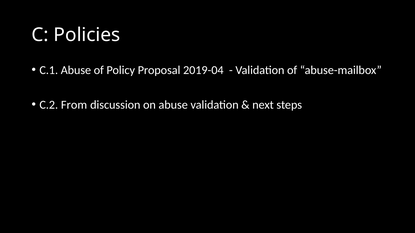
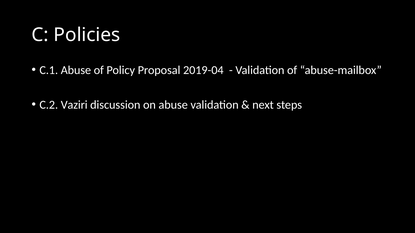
From: From -> Vaziri
